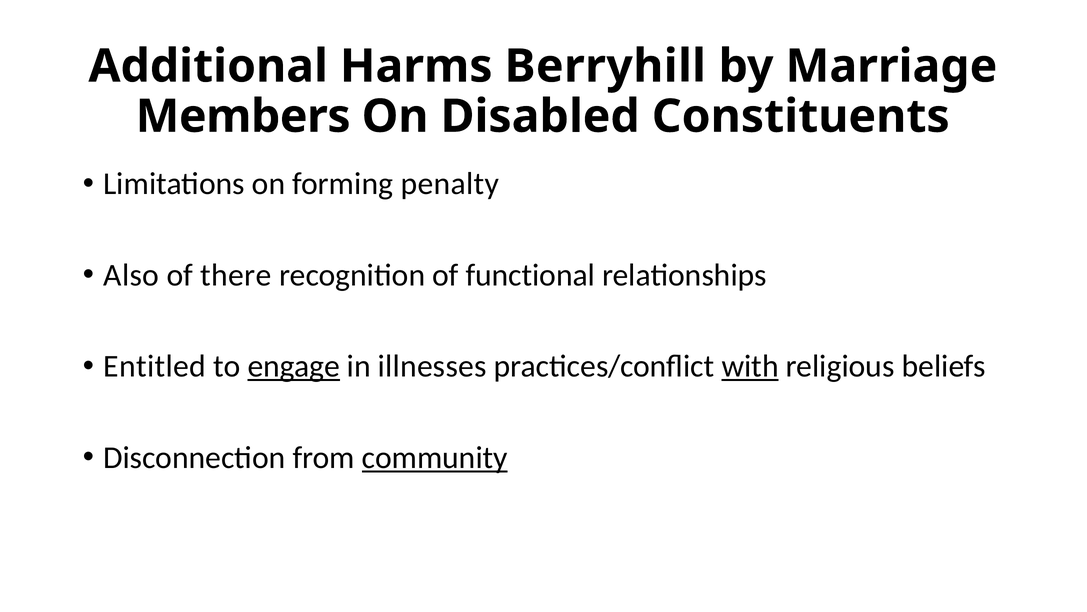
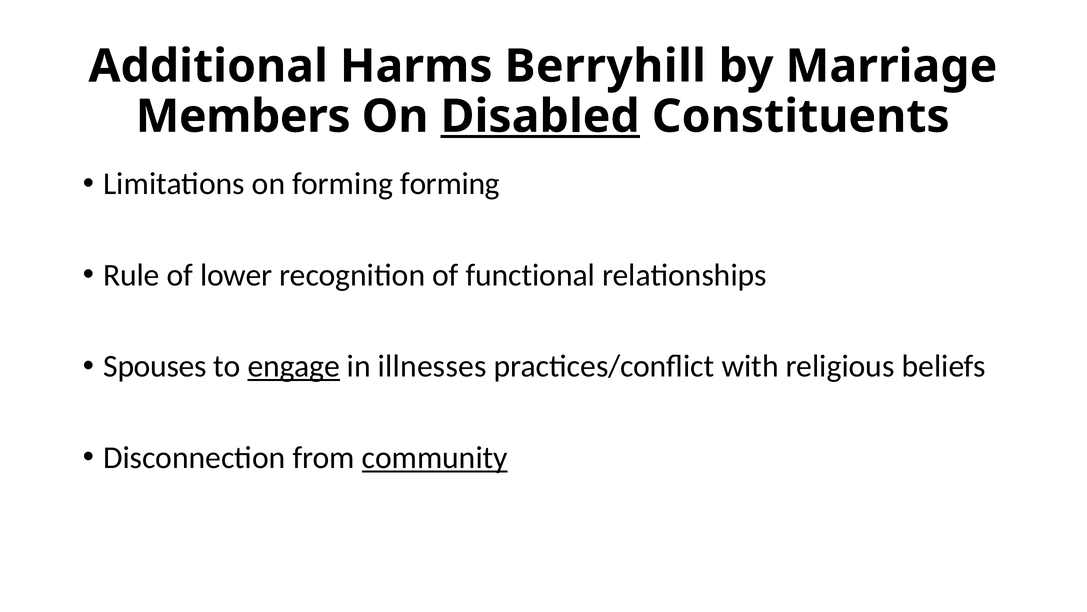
Disabled underline: none -> present
forming penalty: penalty -> forming
Also: Also -> Rule
there: there -> lower
Entitled: Entitled -> Spouses
with underline: present -> none
